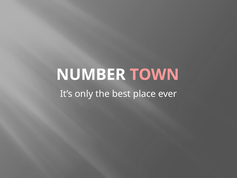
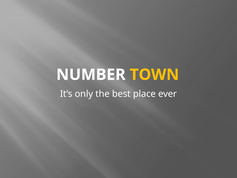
TOWN colour: pink -> yellow
